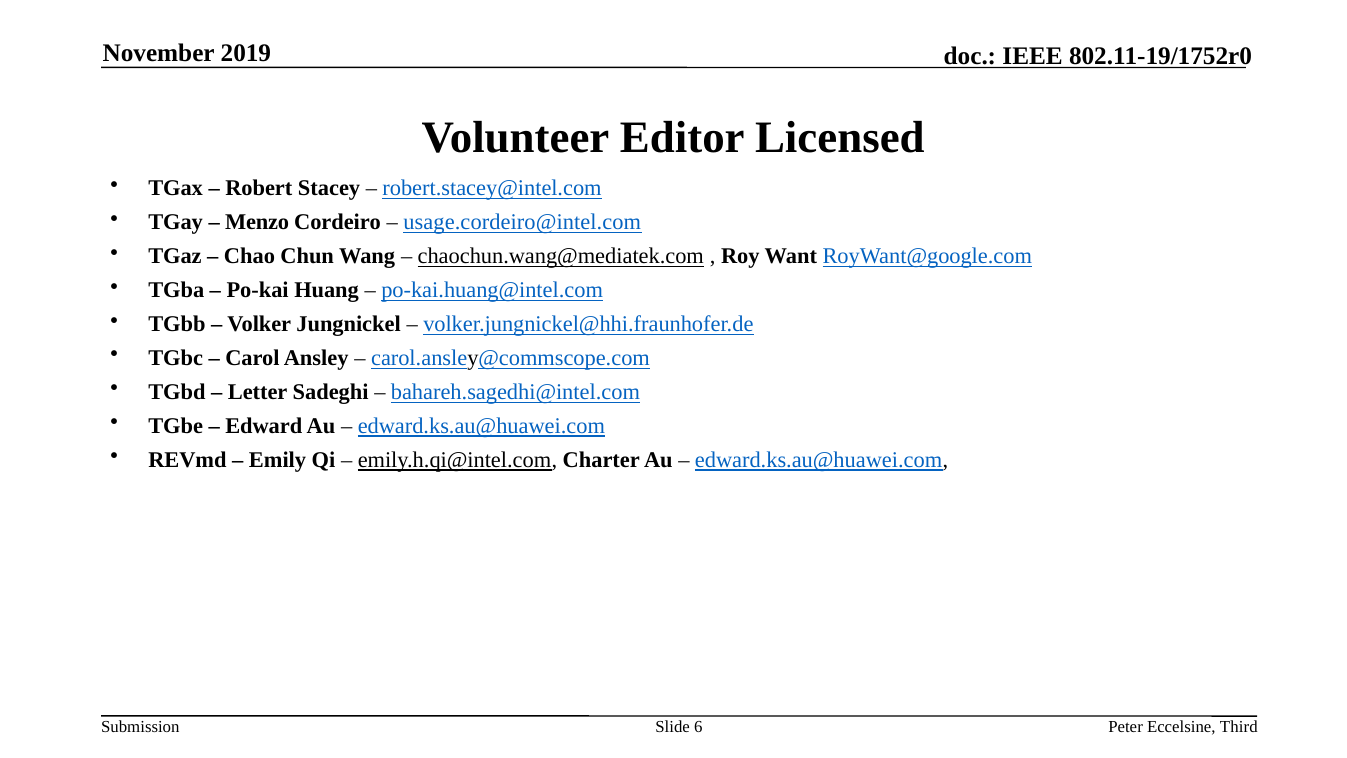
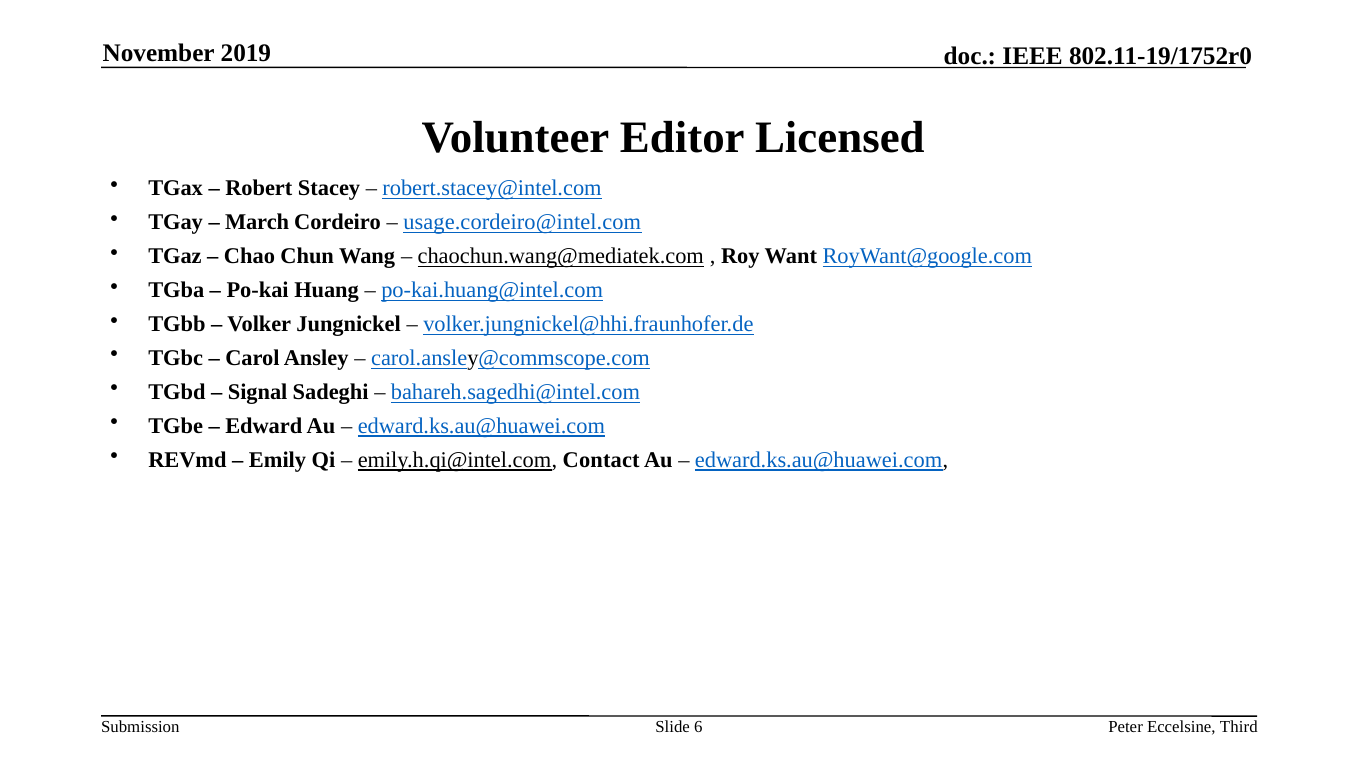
Menzo: Menzo -> March
Letter: Letter -> Signal
Charter: Charter -> Contact
